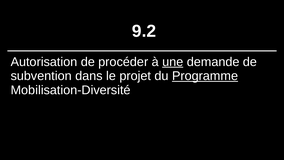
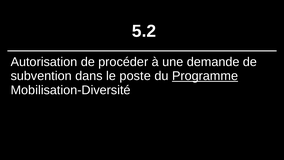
9.2: 9.2 -> 5.2
une underline: present -> none
projet: projet -> poste
